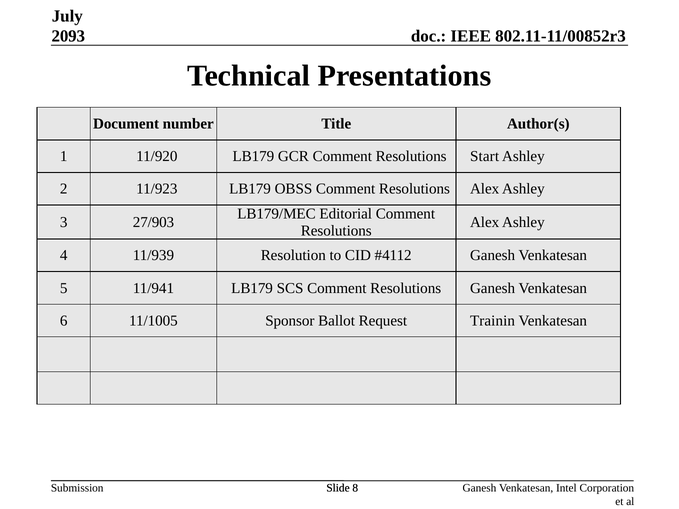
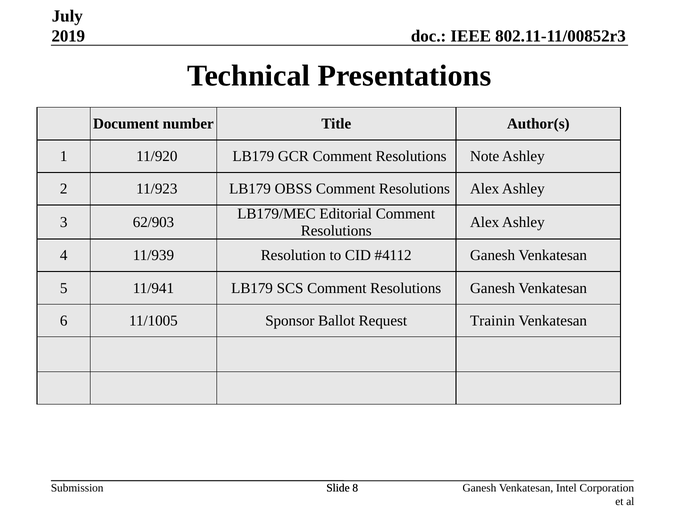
2093: 2093 -> 2019
Start: Start -> Note
27/903: 27/903 -> 62/903
